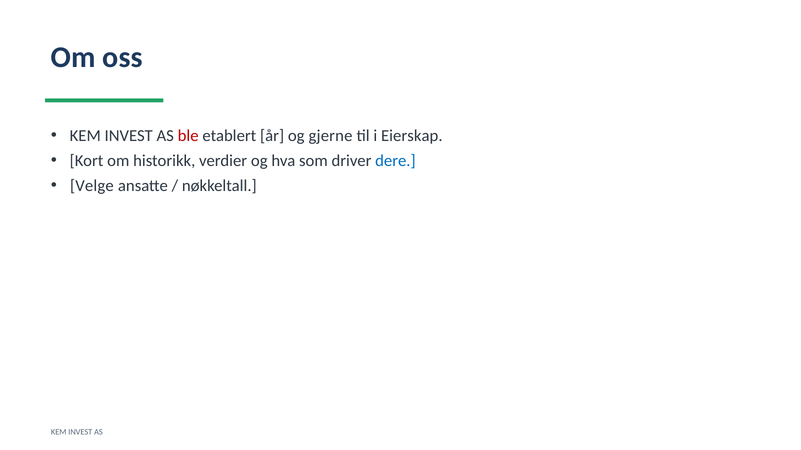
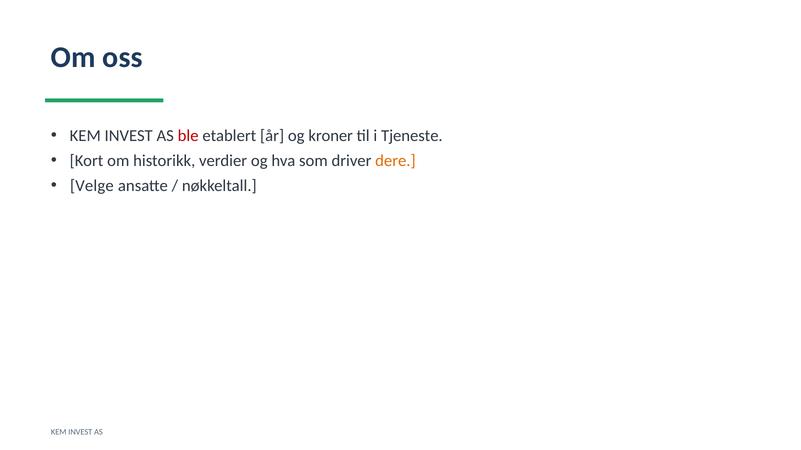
gjerne: gjerne -> kroner
Eierskap: Eierskap -> Tjeneste
dere colour: blue -> orange
